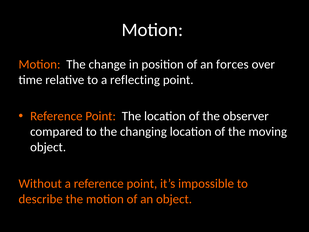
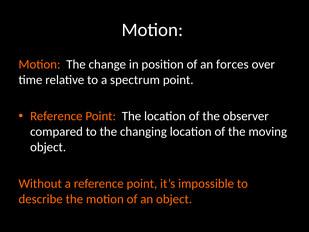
reflecting: reflecting -> spectrum
